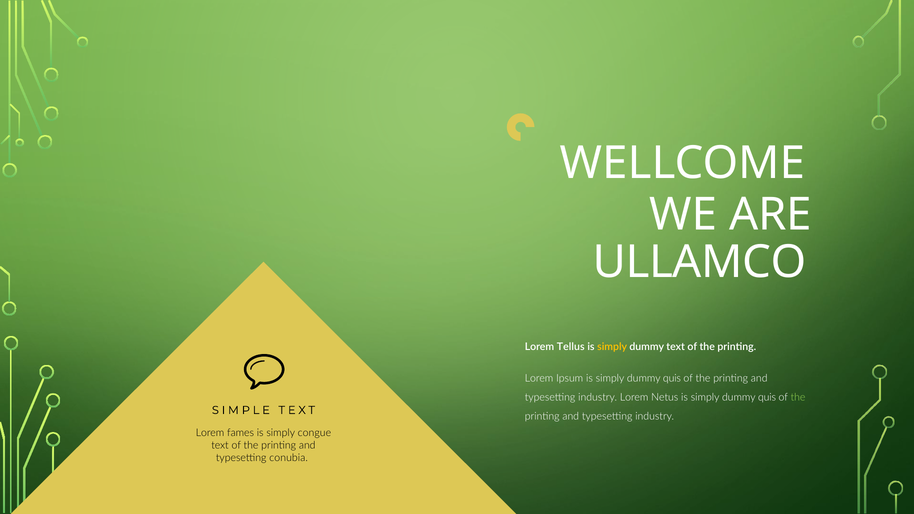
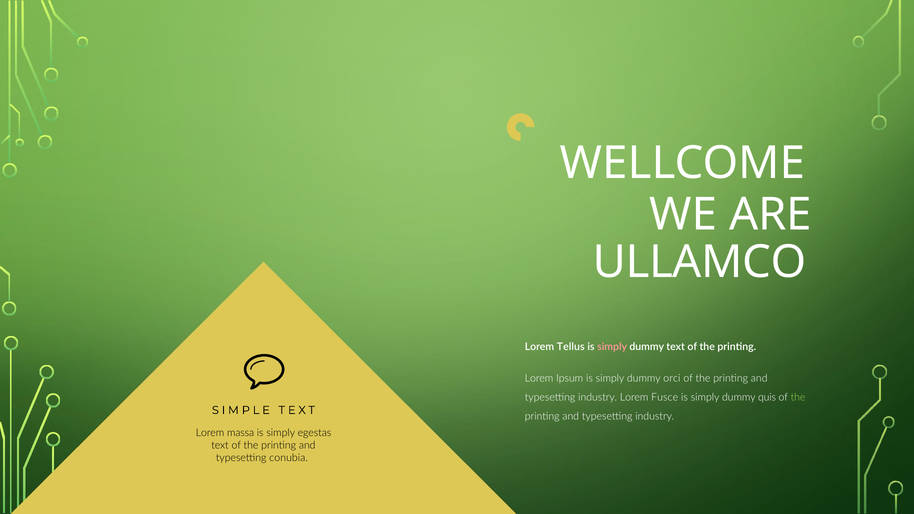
simply at (612, 347) colour: yellow -> pink
quis at (672, 378): quis -> orci
Netus: Netus -> Fusce
fames: fames -> massa
congue: congue -> egestas
